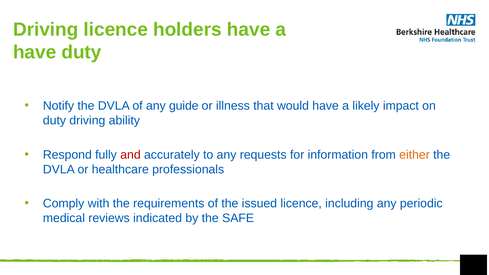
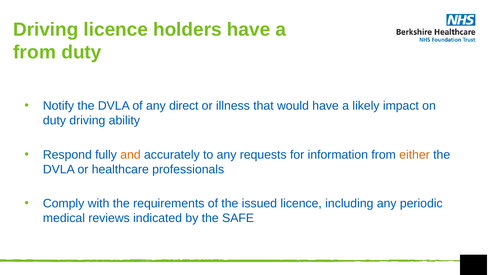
have at (35, 52): have -> from
guide: guide -> direct
and colour: red -> orange
